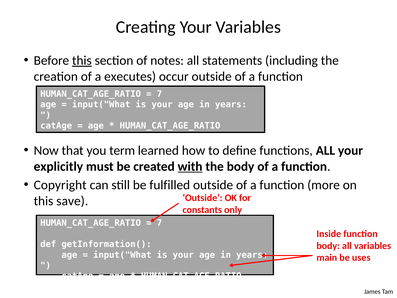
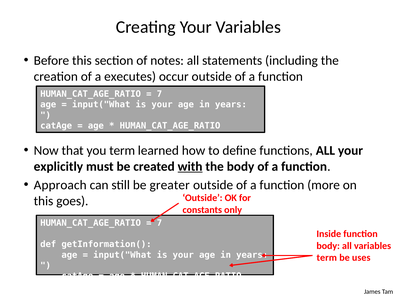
this at (82, 60) underline: present -> none
Copyright: Copyright -> Approach
fulfilled: fulfilled -> greater
save: save -> goes
main at (327, 257): main -> term
